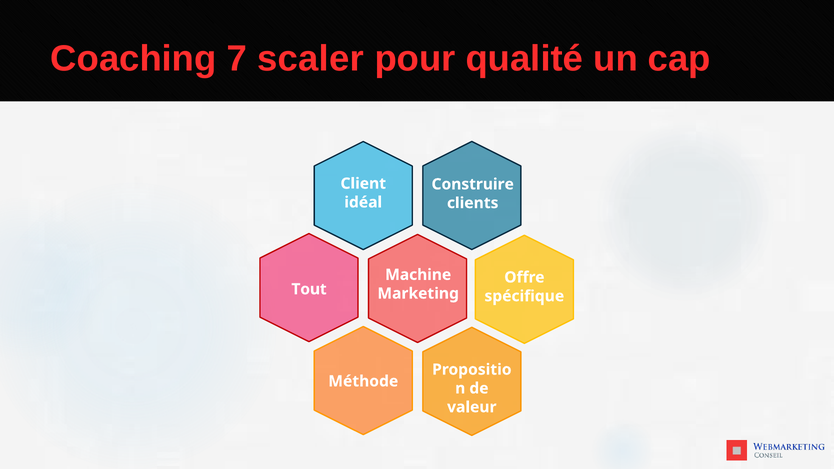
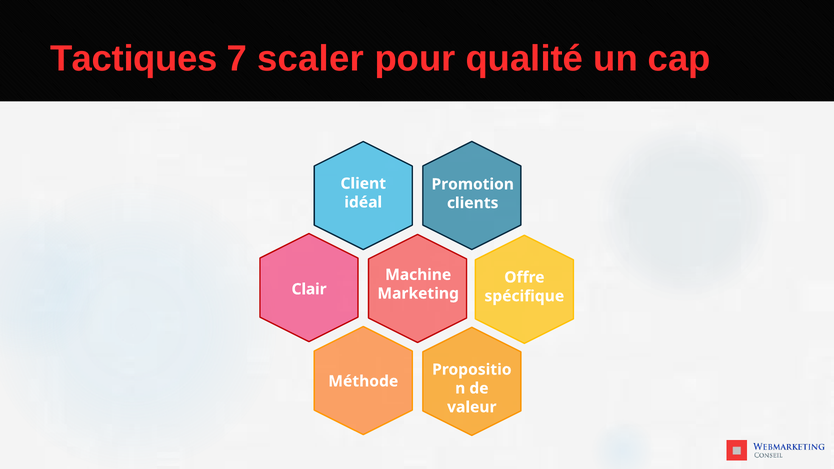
Coaching: Coaching -> Tactiques
Construire: Construire -> Promotion
Tout: Tout -> Clair
